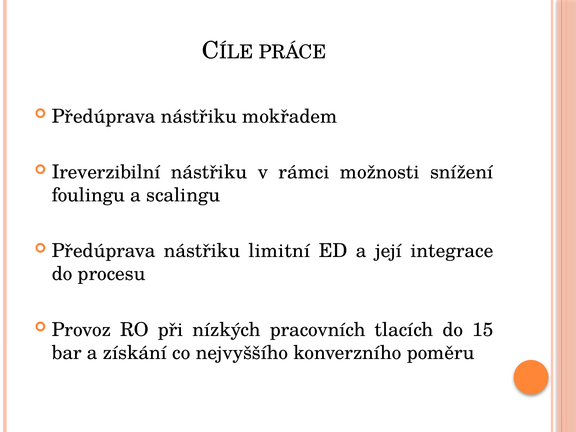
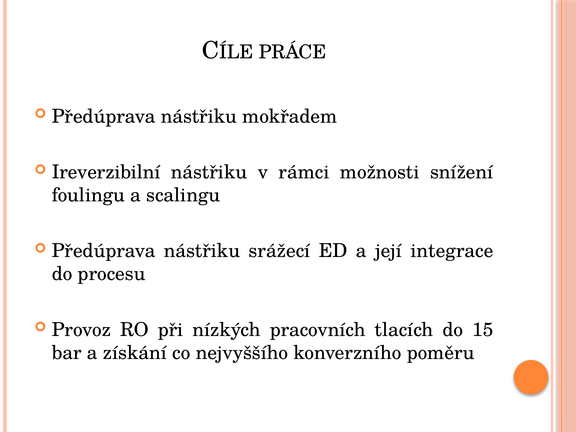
limitní: limitní -> srážecí
